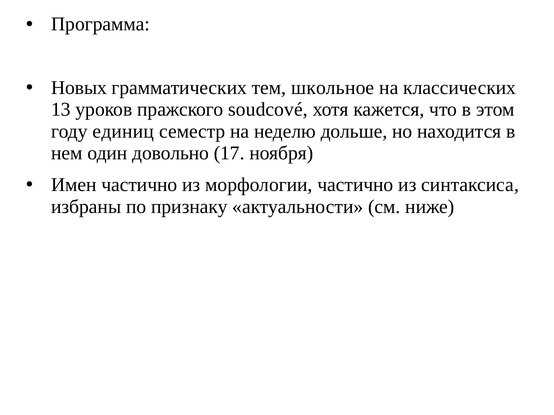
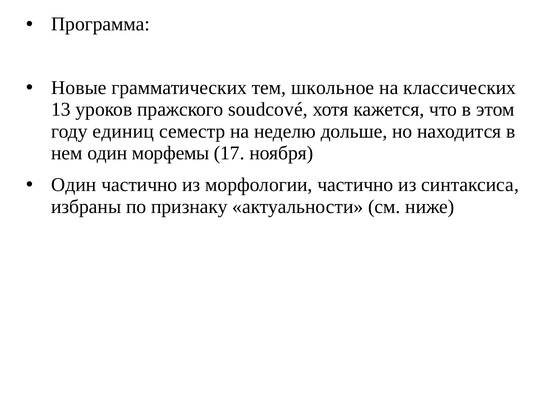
Новых: Новых -> Новые
довольно: довольно -> морфемы
Имен at (74, 185): Имен -> Один
